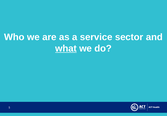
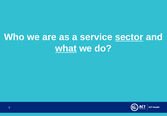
sector underline: none -> present
